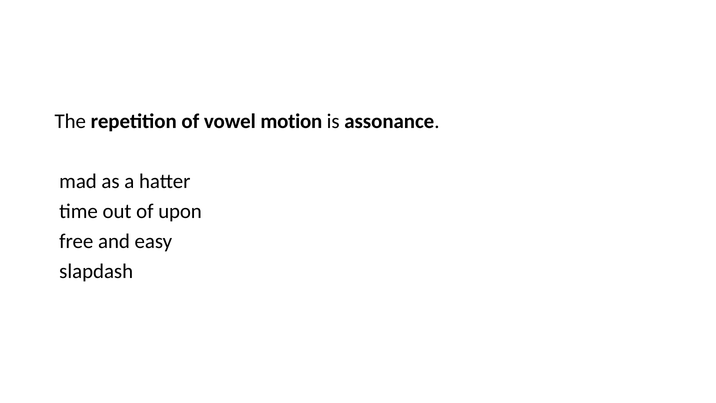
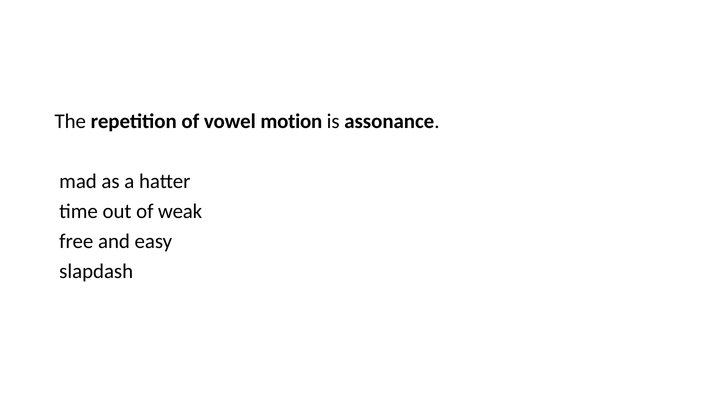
upon: upon -> weak
